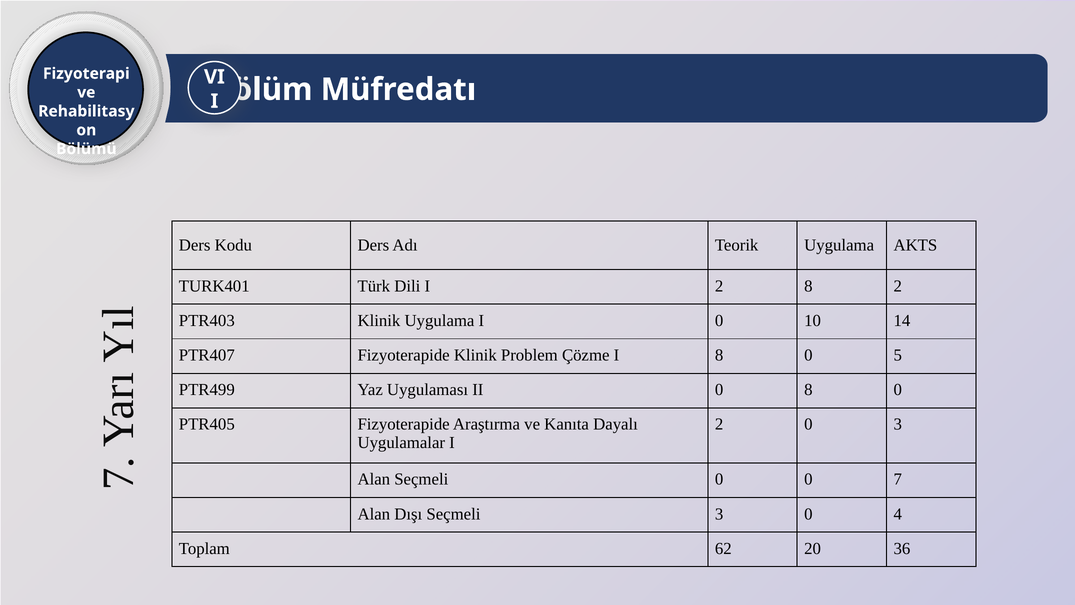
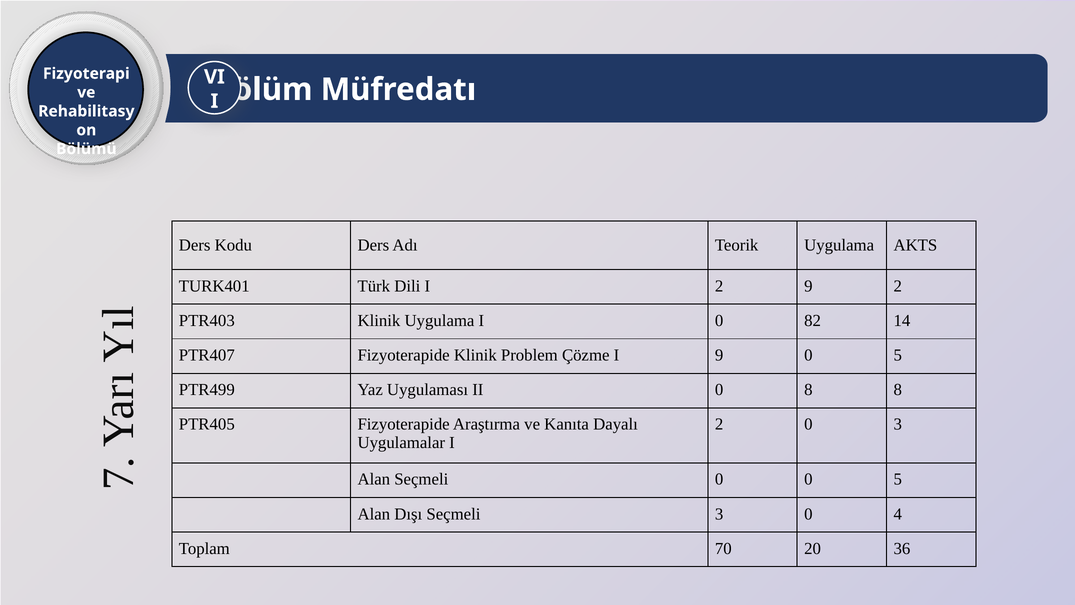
2 8: 8 -> 9
10: 10 -> 82
I 8: 8 -> 9
0 8 0: 0 -> 8
0 0 7: 7 -> 5
62: 62 -> 70
